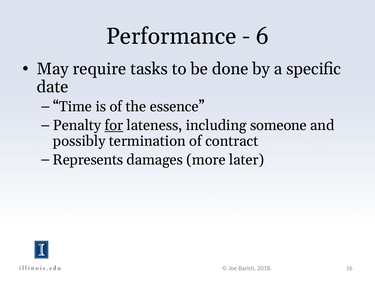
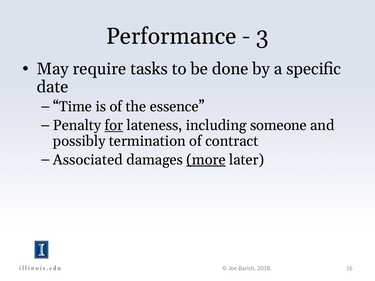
6: 6 -> 3
Represents: Represents -> Associated
more underline: none -> present
